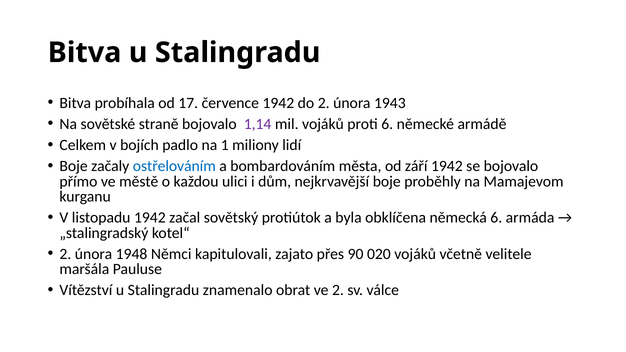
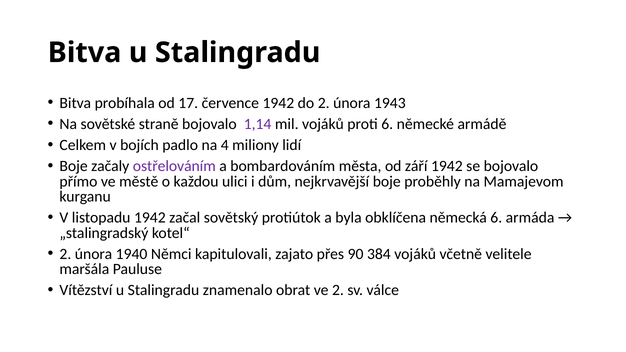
1: 1 -> 4
ostřelováním colour: blue -> purple
1948: 1948 -> 1940
020: 020 -> 384
